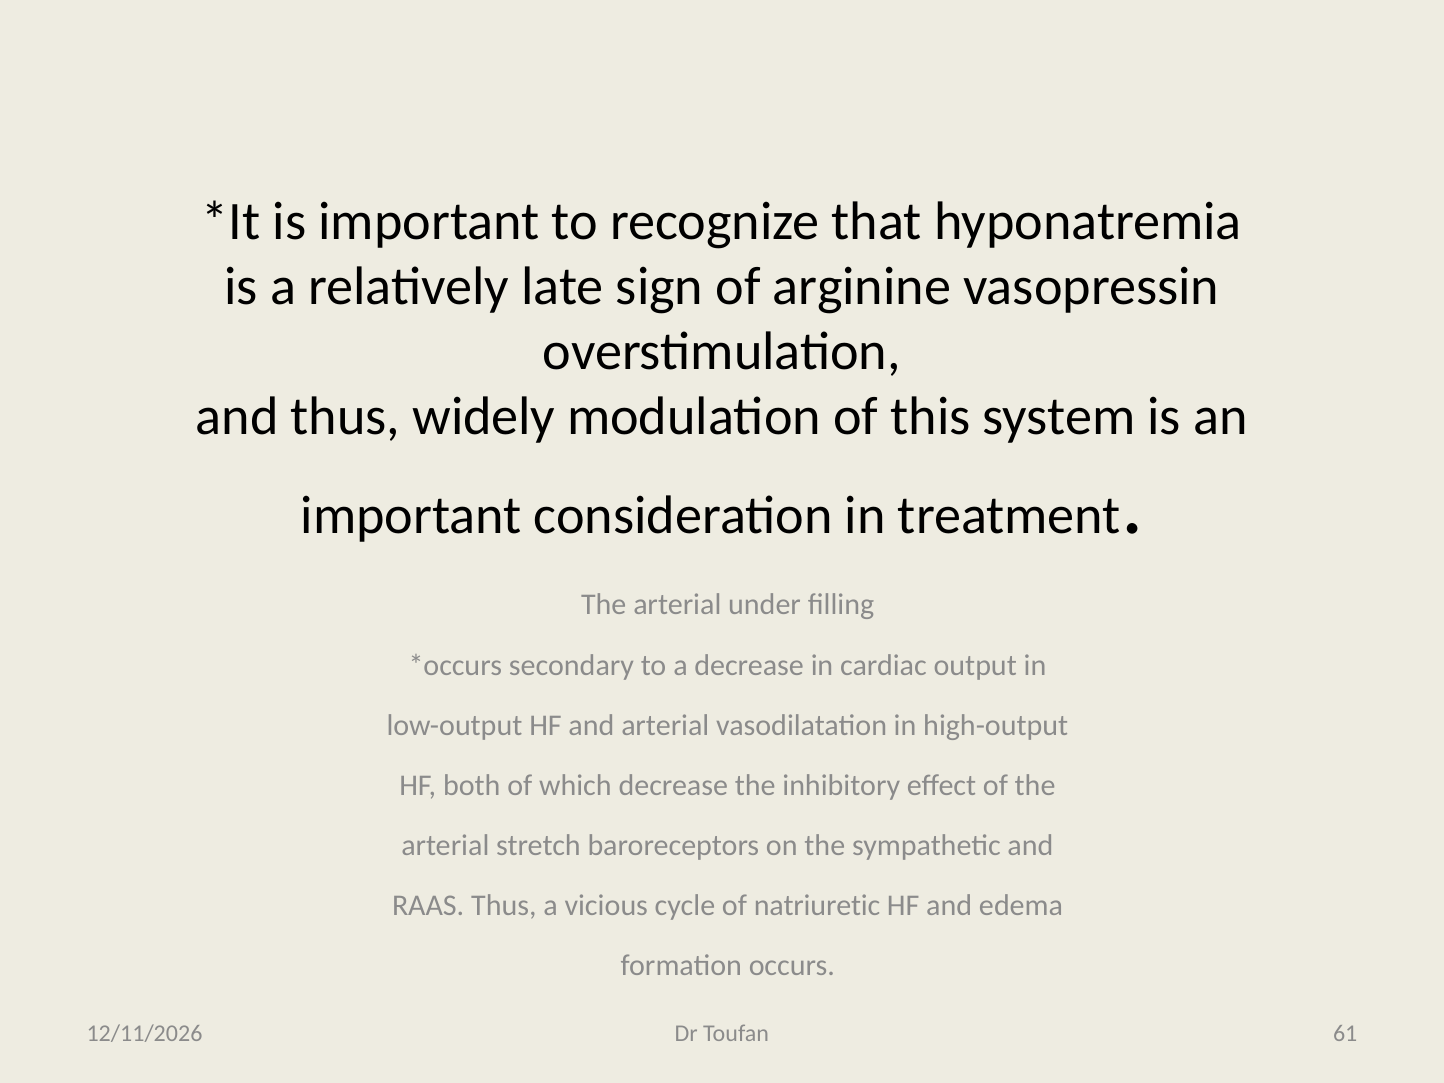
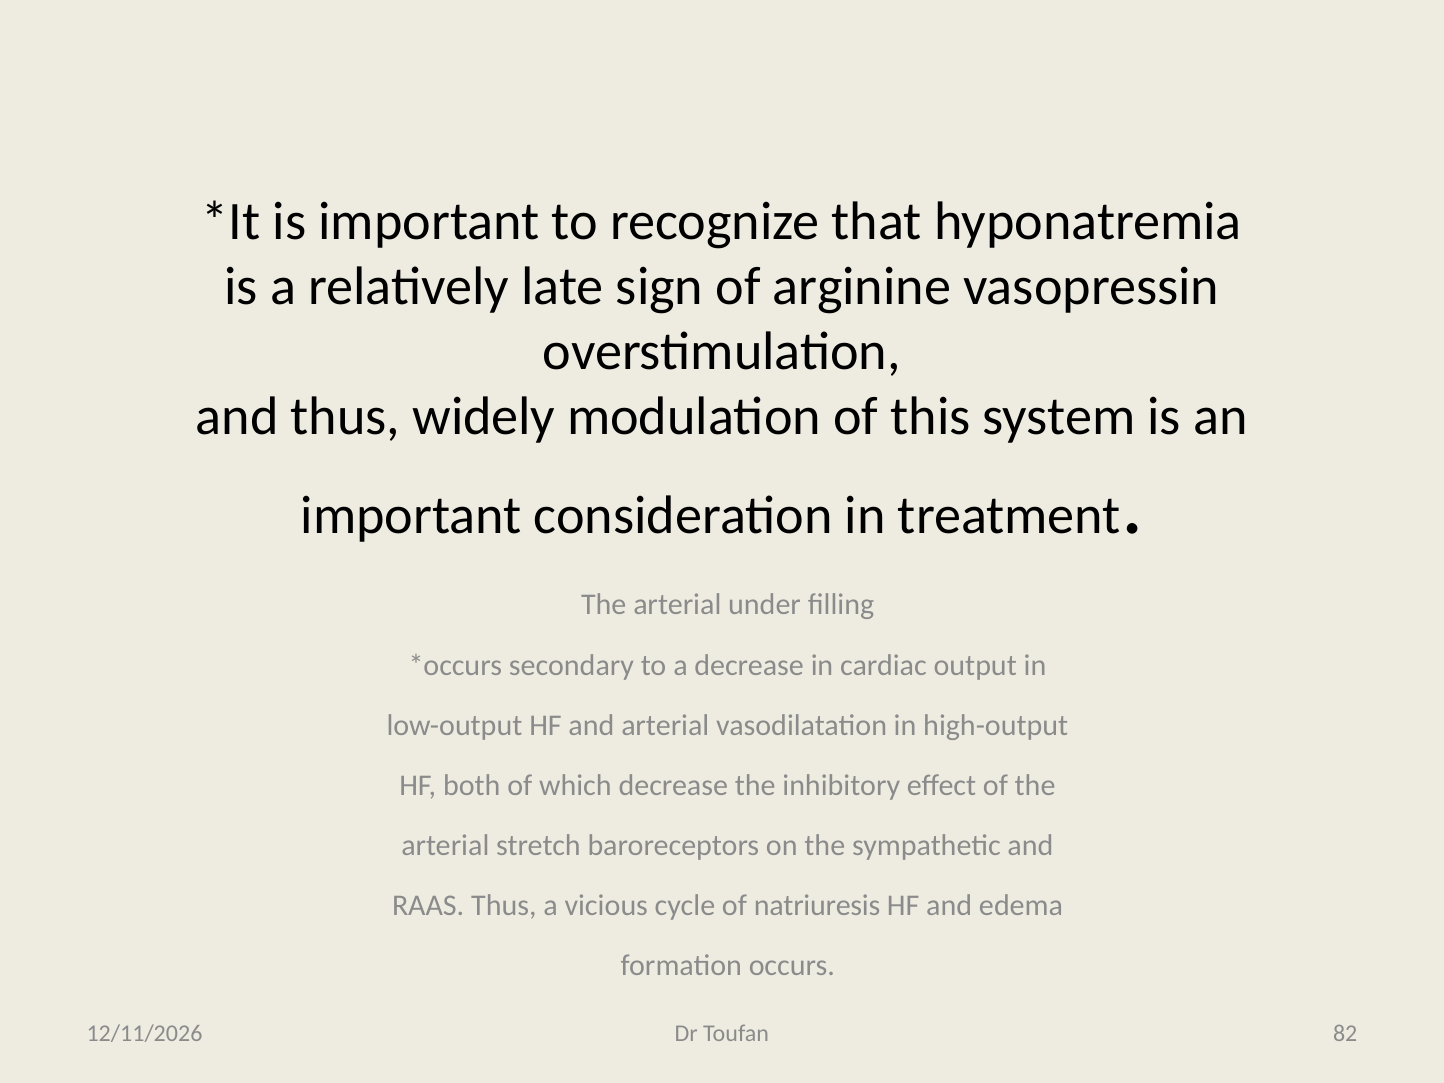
natriuretic: natriuretic -> natriuresis
61: 61 -> 82
